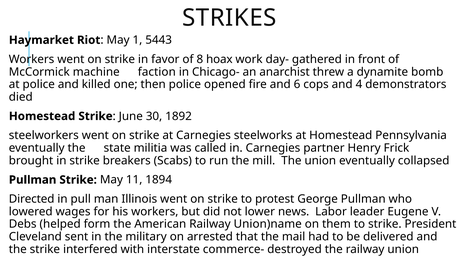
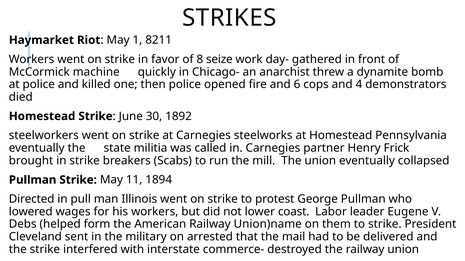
5443: 5443 -> 8211
hoax: hoax -> seize
faction: faction -> quickly
news: news -> coast
